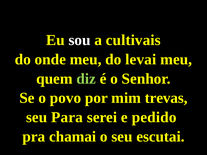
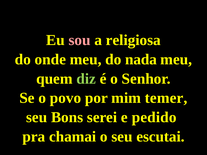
sou colour: white -> pink
cultivais: cultivais -> religiosa
levai: levai -> nada
trevas: trevas -> temer
Para: Para -> Bons
